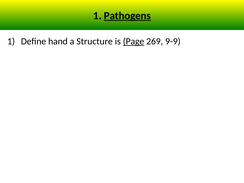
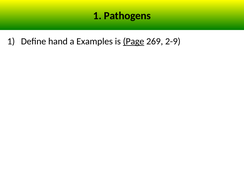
Pathogens underline: present -> none
Structure: Structure -> Examples
9-9: 9-9 -> 2-9
